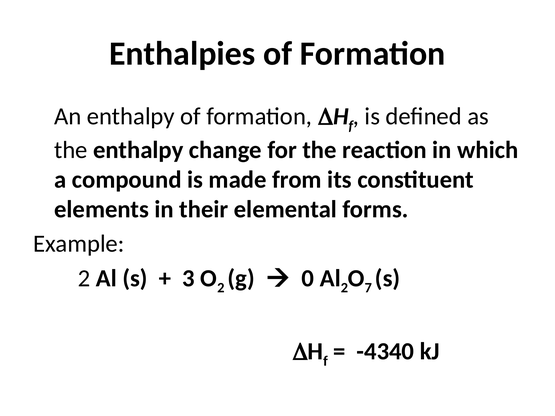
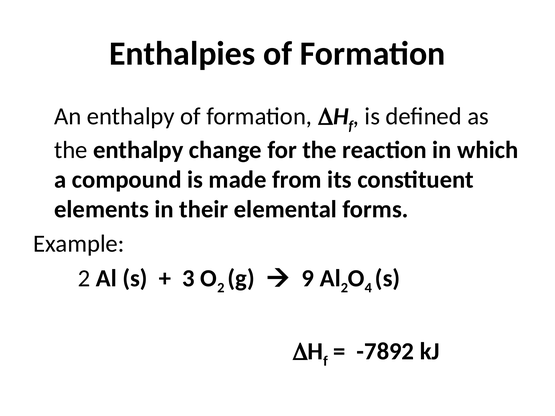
0: 0 -> 9
7: 7 -> 4
-4340: -4340 -> -7892
